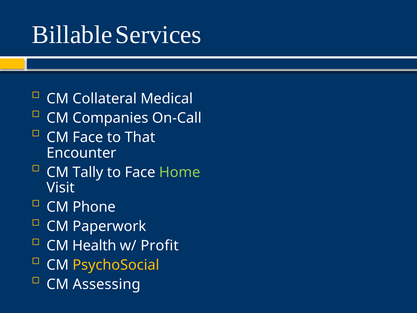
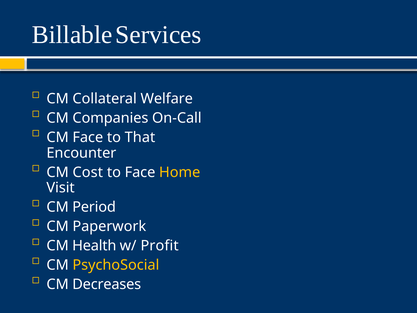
Medical: Medical -> Welfare
Tally: Tally -> Cost
Home colour: light green -> yellow
Phone: Phone -> Period
Assessing: Assessing -> Decreases
